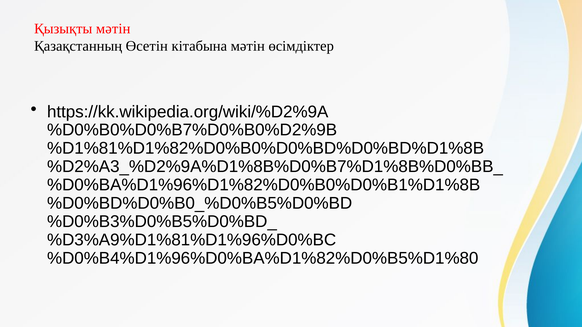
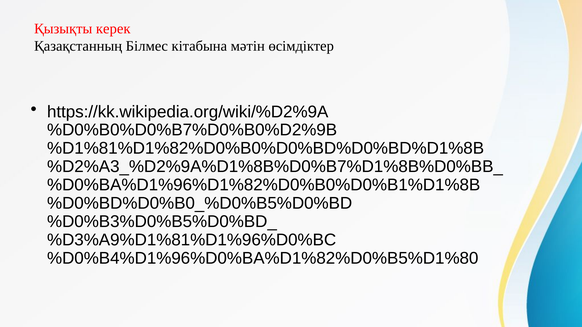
Қызықты мәтін: мәтін -> керек
Өсетін: Өсетін -> Білмес
